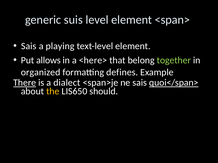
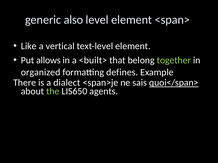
suis: suis -> also
Sais at (29, 46): Sais -> Like
playing: playing -> vertical
<here>: <here> -> <built>
There underline: present -> none
the colour: yellow -> light green
should: should -> agents
